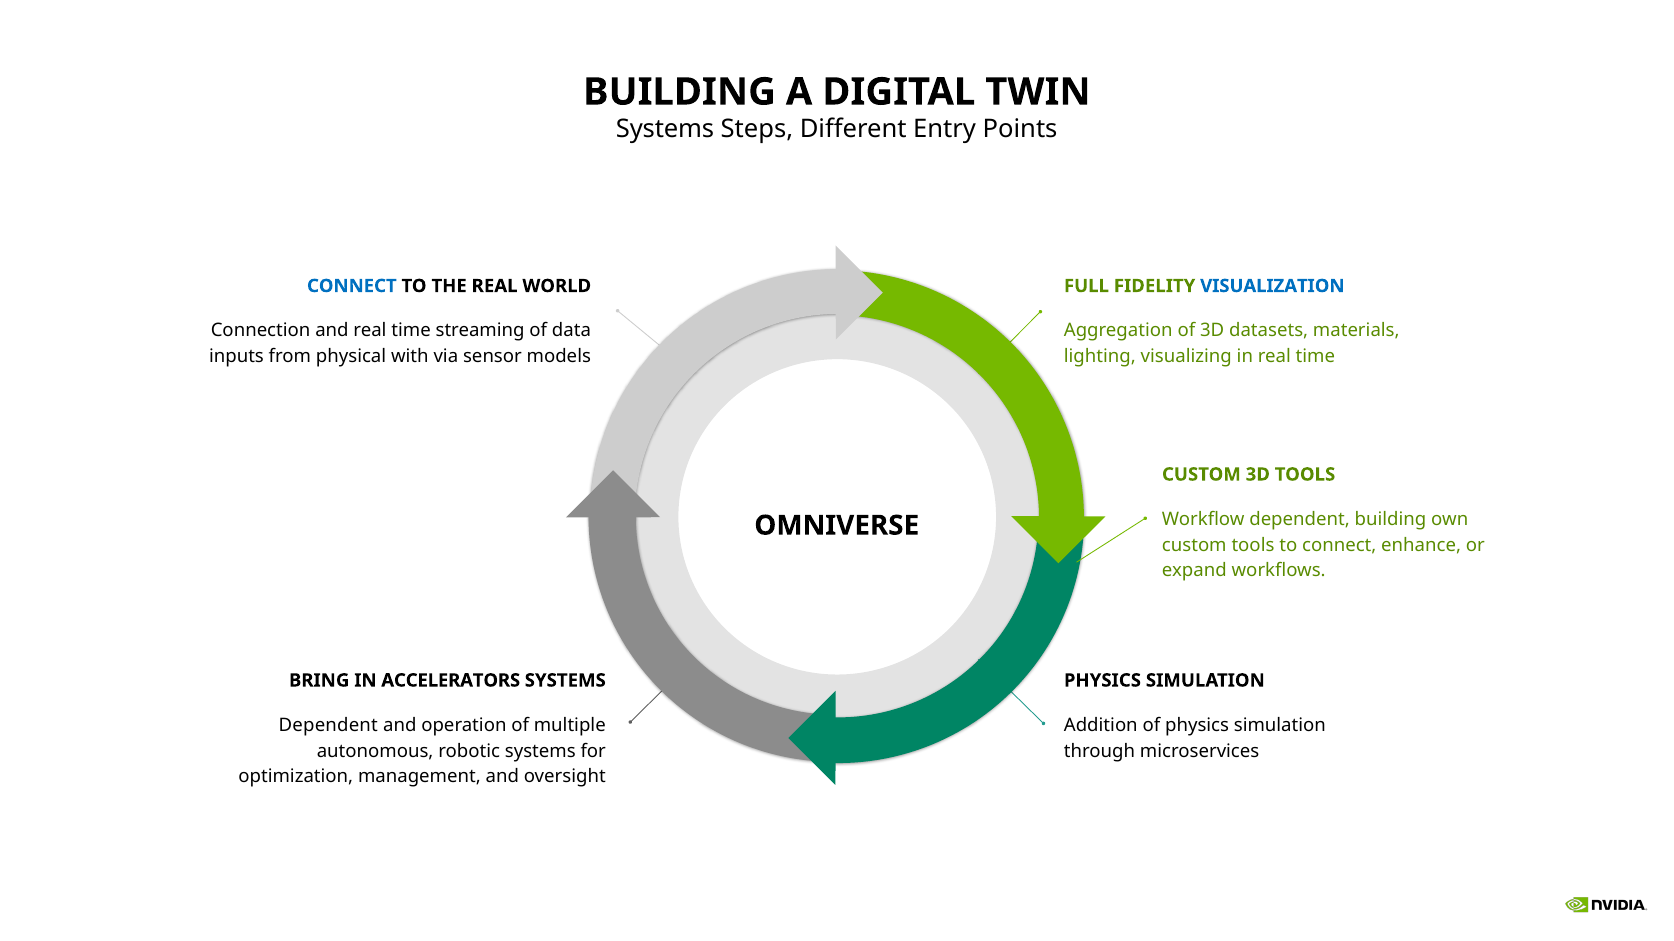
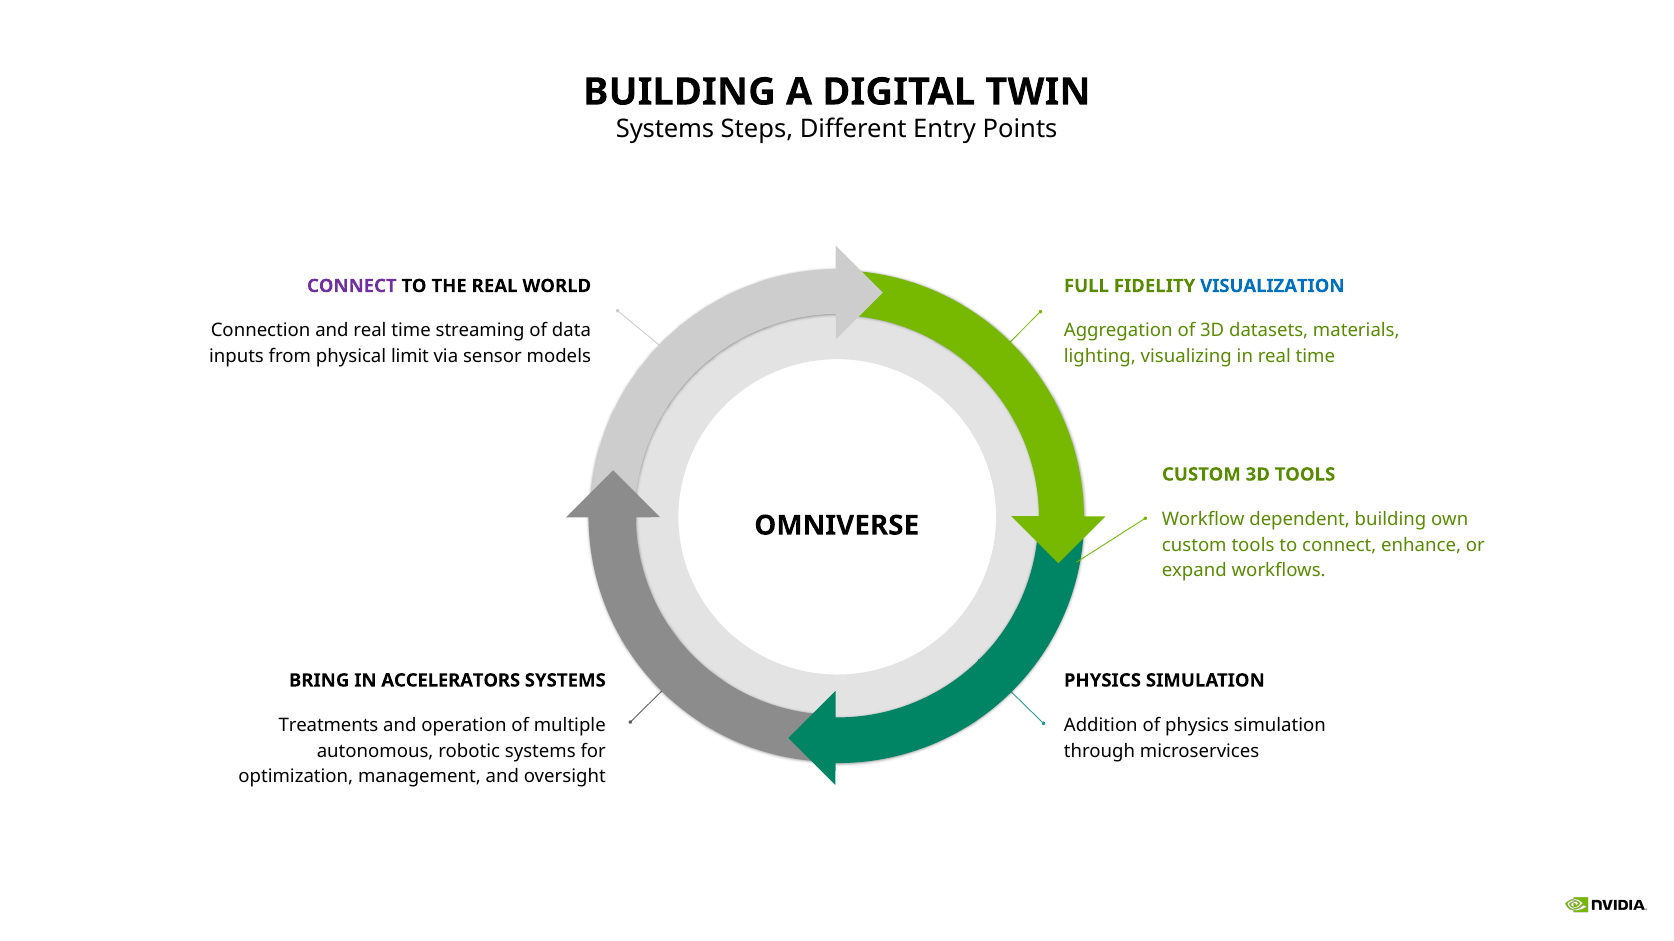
CONNECT at (352, 286) colour: blue -> purple
with: with -> limit
Dependent at (328, 726): Dependent -> Treatments
